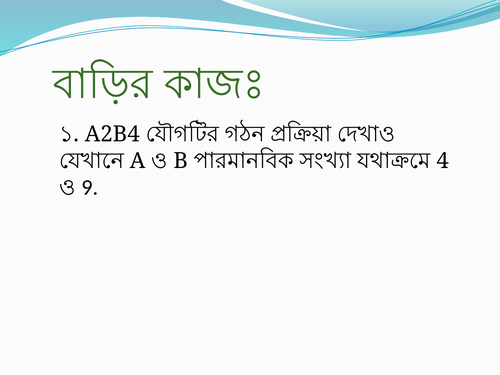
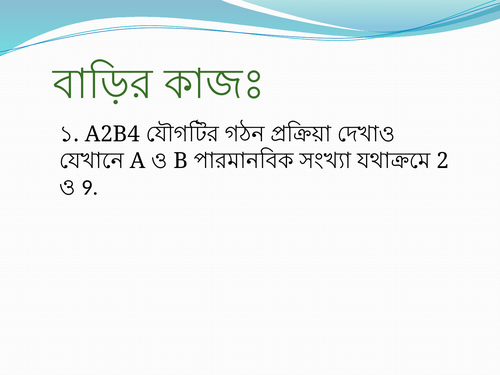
4: 4 -> 2
